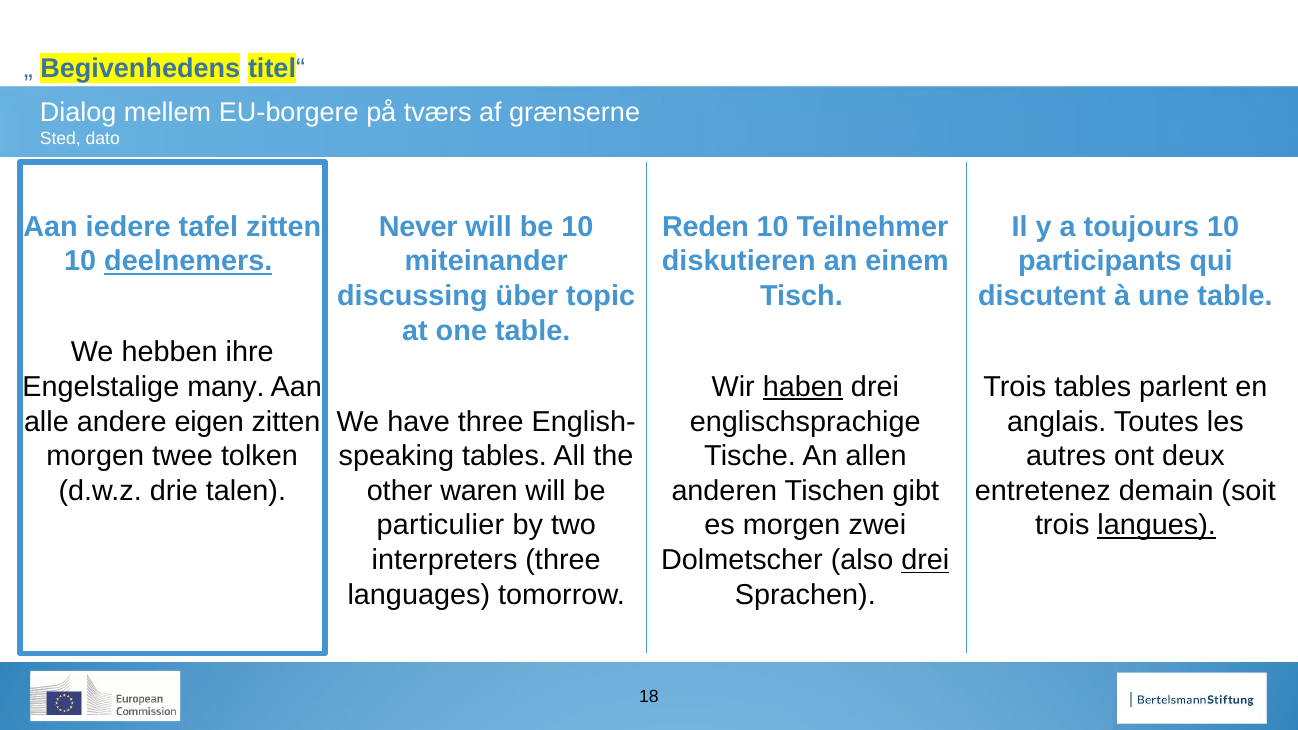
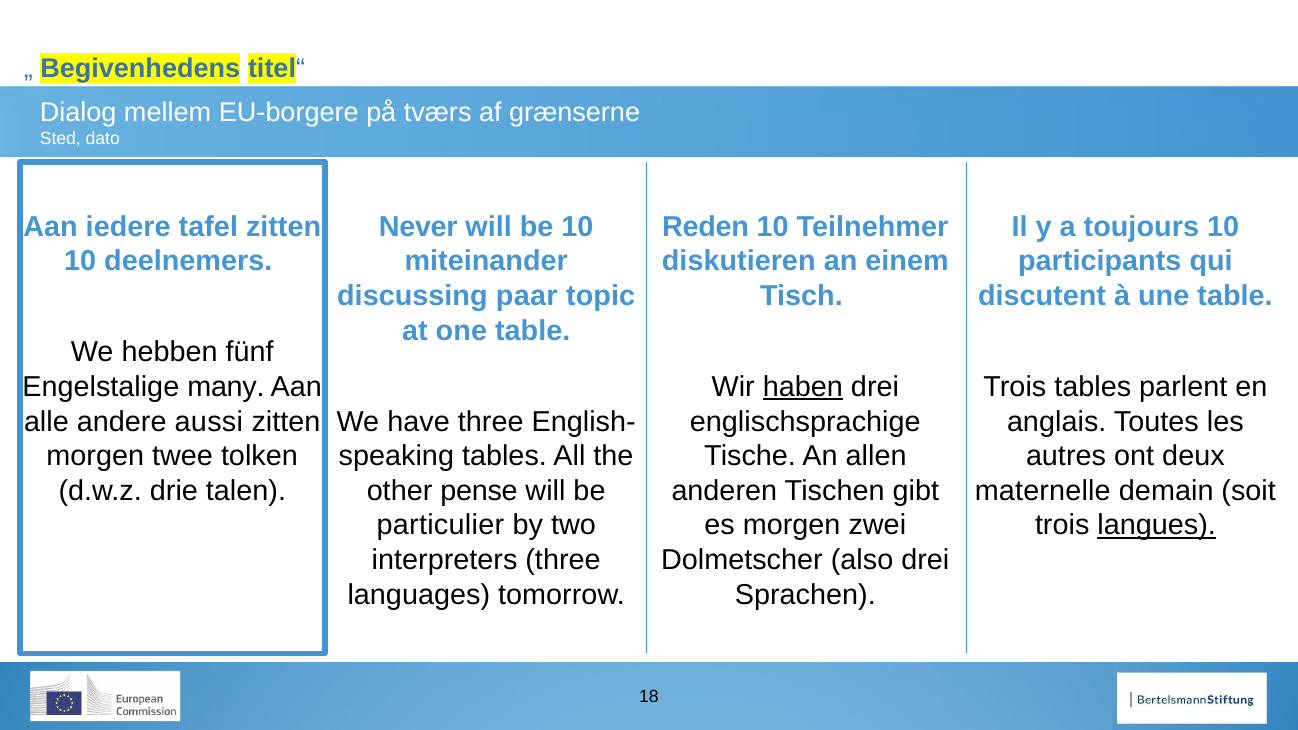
deelnemers underline: present -> none
über: über -> paar
ihre: ihre -> fünf
eigen: eigen -> aussi
waren: waren -> pense
entretenez: entretenez -> maternelle
drei at (925, 560) underline: present -> none
